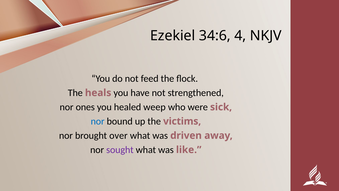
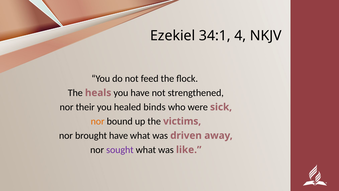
34:6: 34:6 -> 34:1
ones: ones -> their
weep: weep -> binds
nor at (98, 121) colour: blue -> orange
brought over: over -> have
